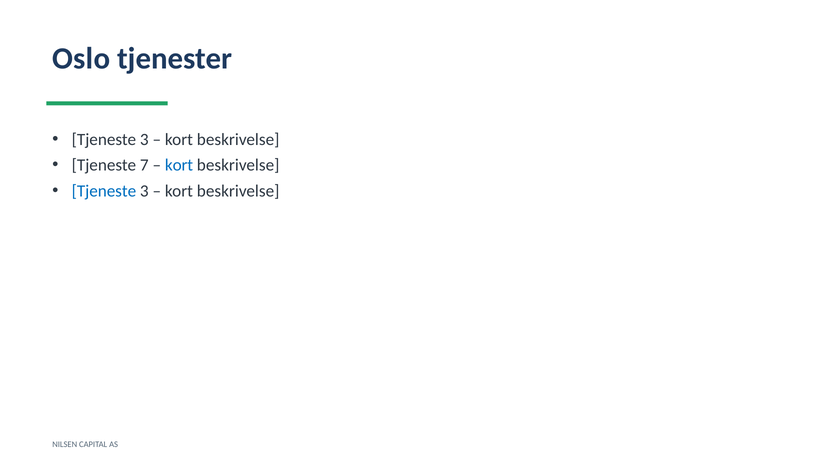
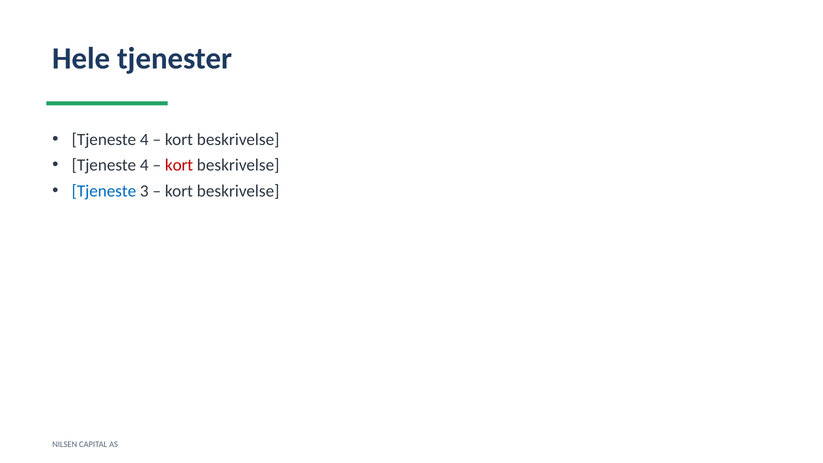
Oslo: Oslo -> Hele
3 at (144, 139): 3 -> 4
7 at (144, 165): 7 -> 4
kort at (179, 165) colour: blue -> red
